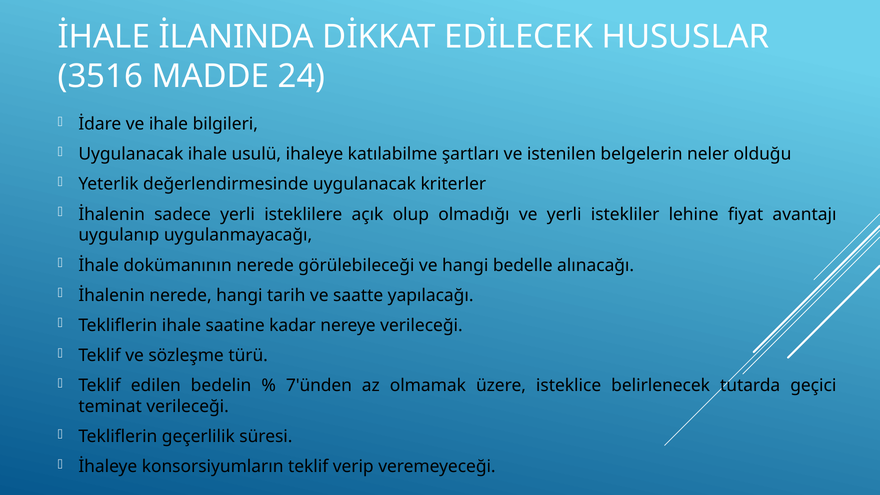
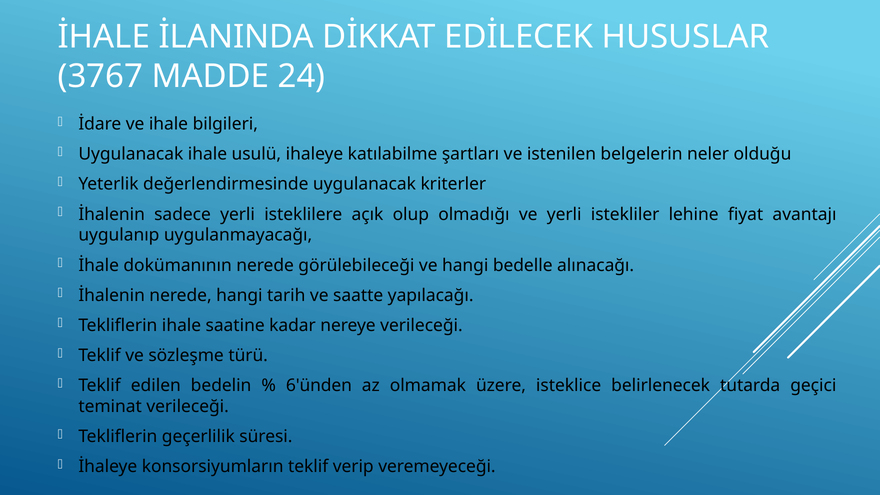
3516: 3516 -> 3767
7'ünden: 7'ünden -> 6'ünden
